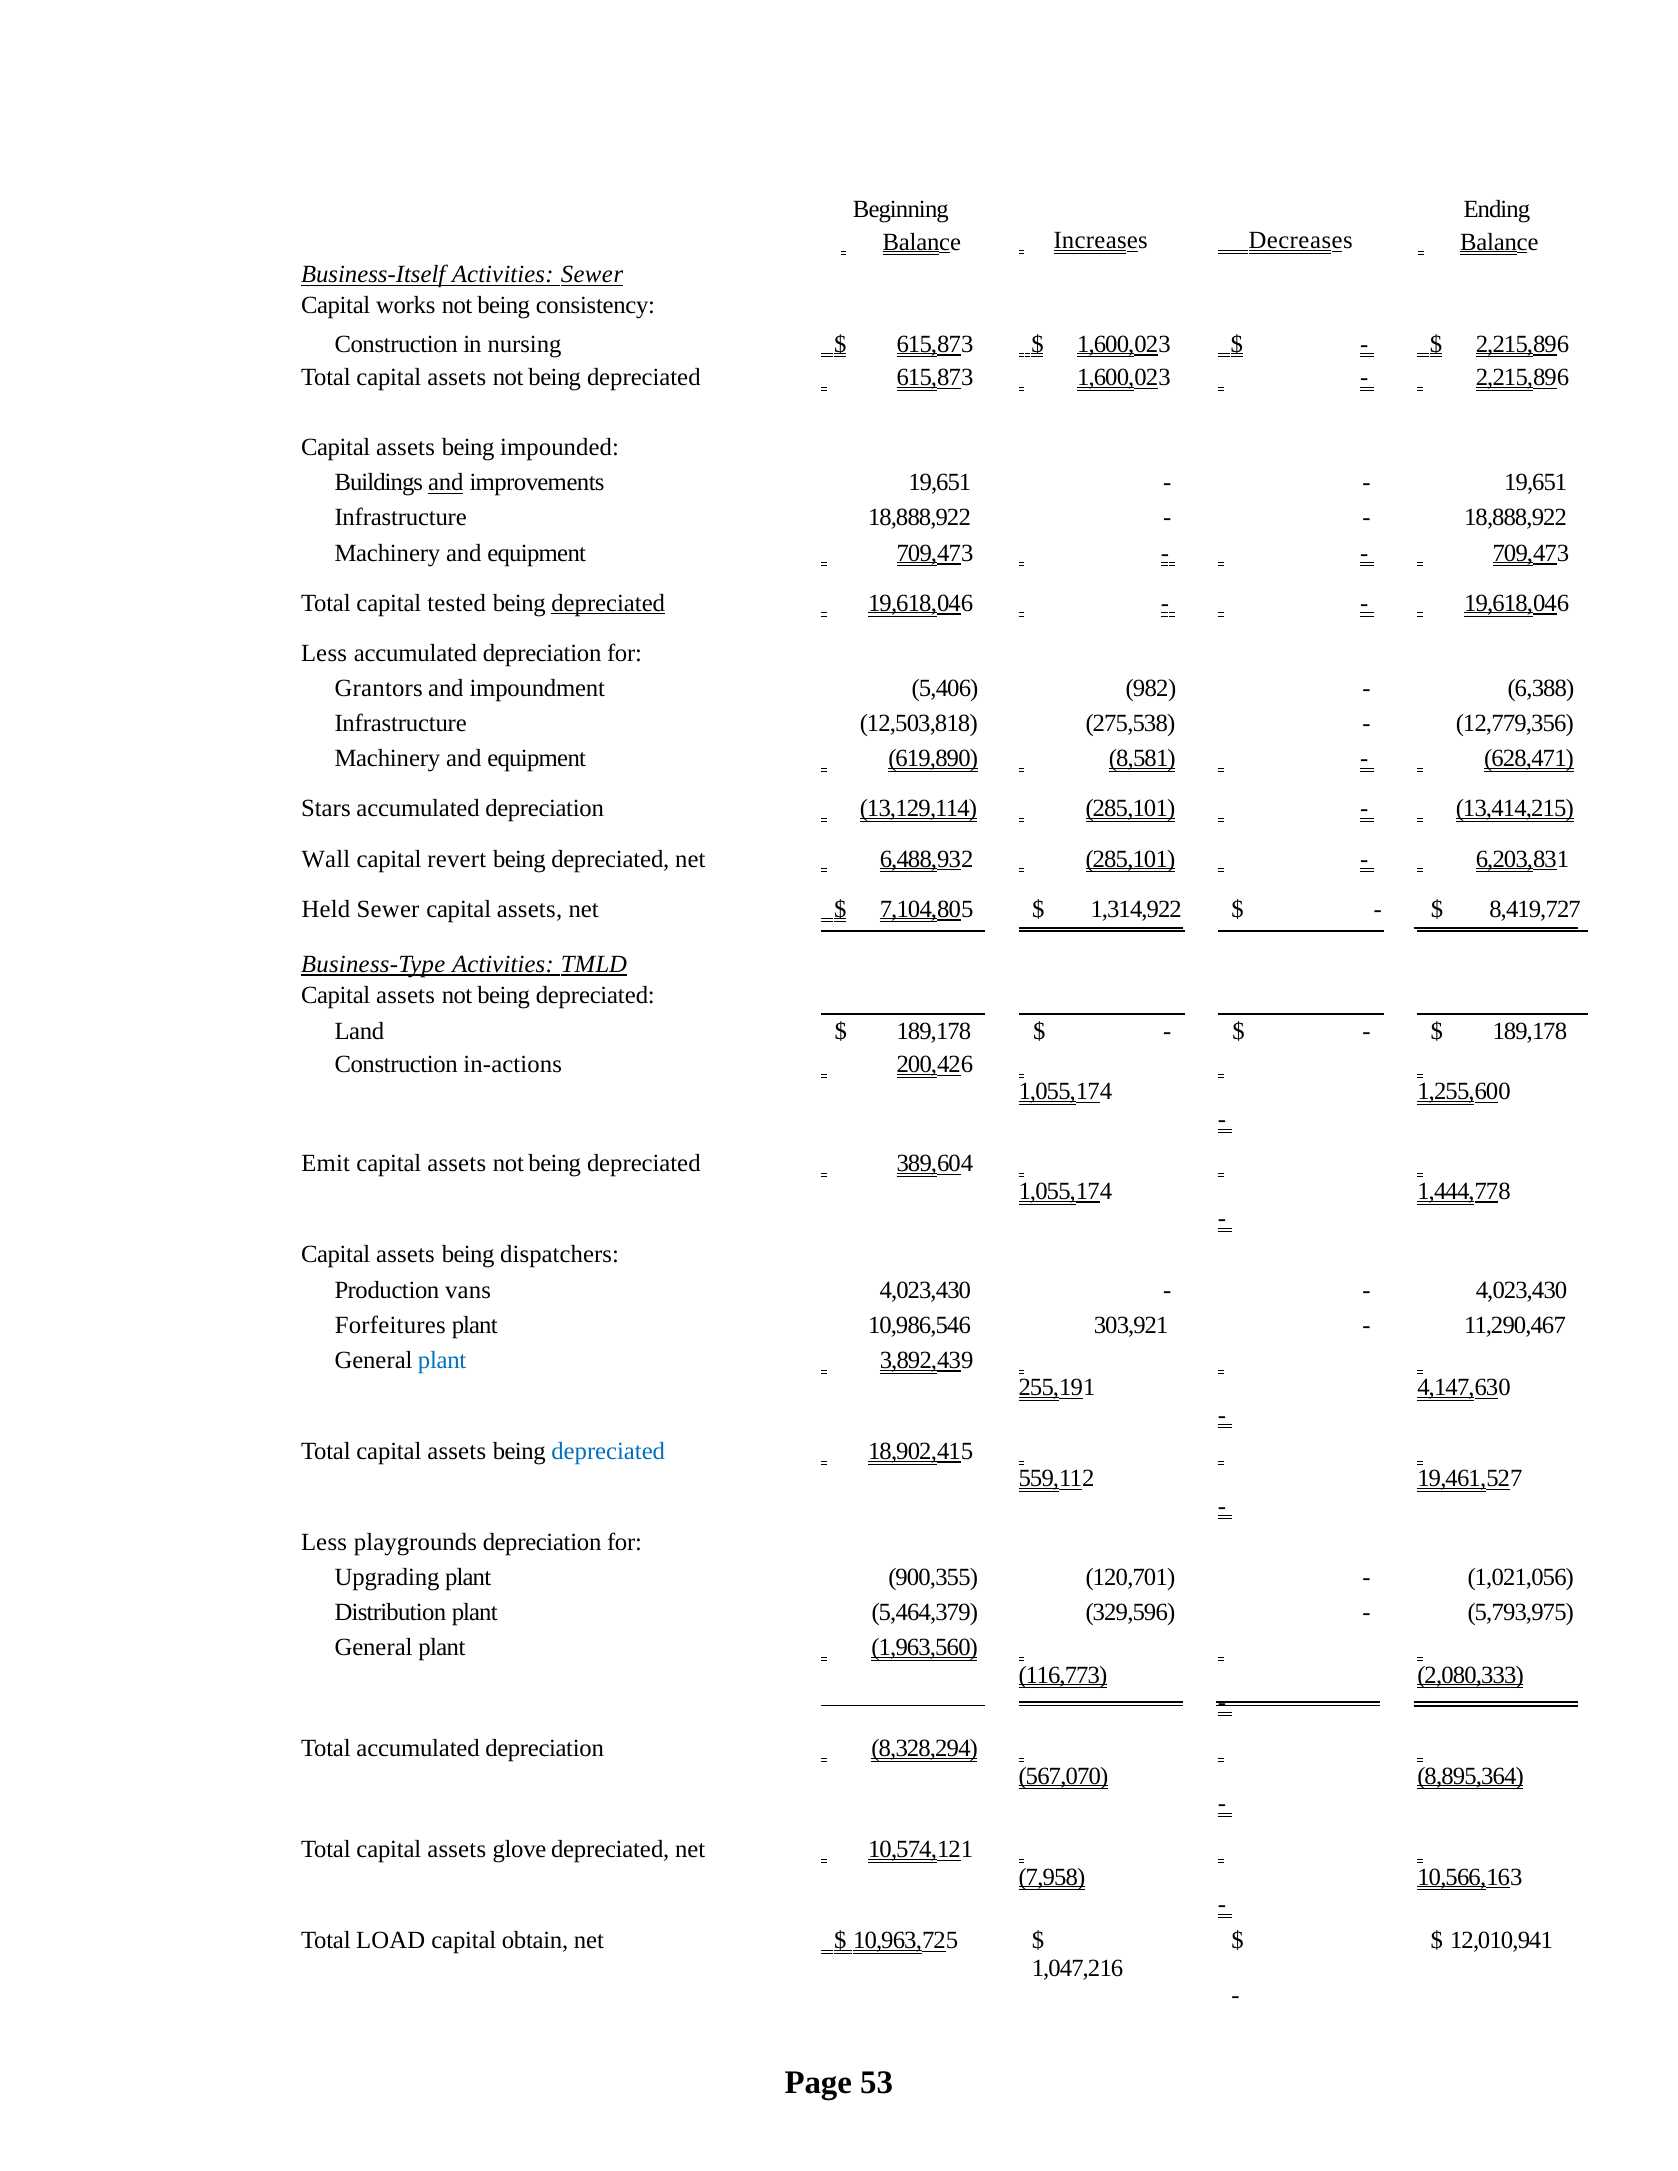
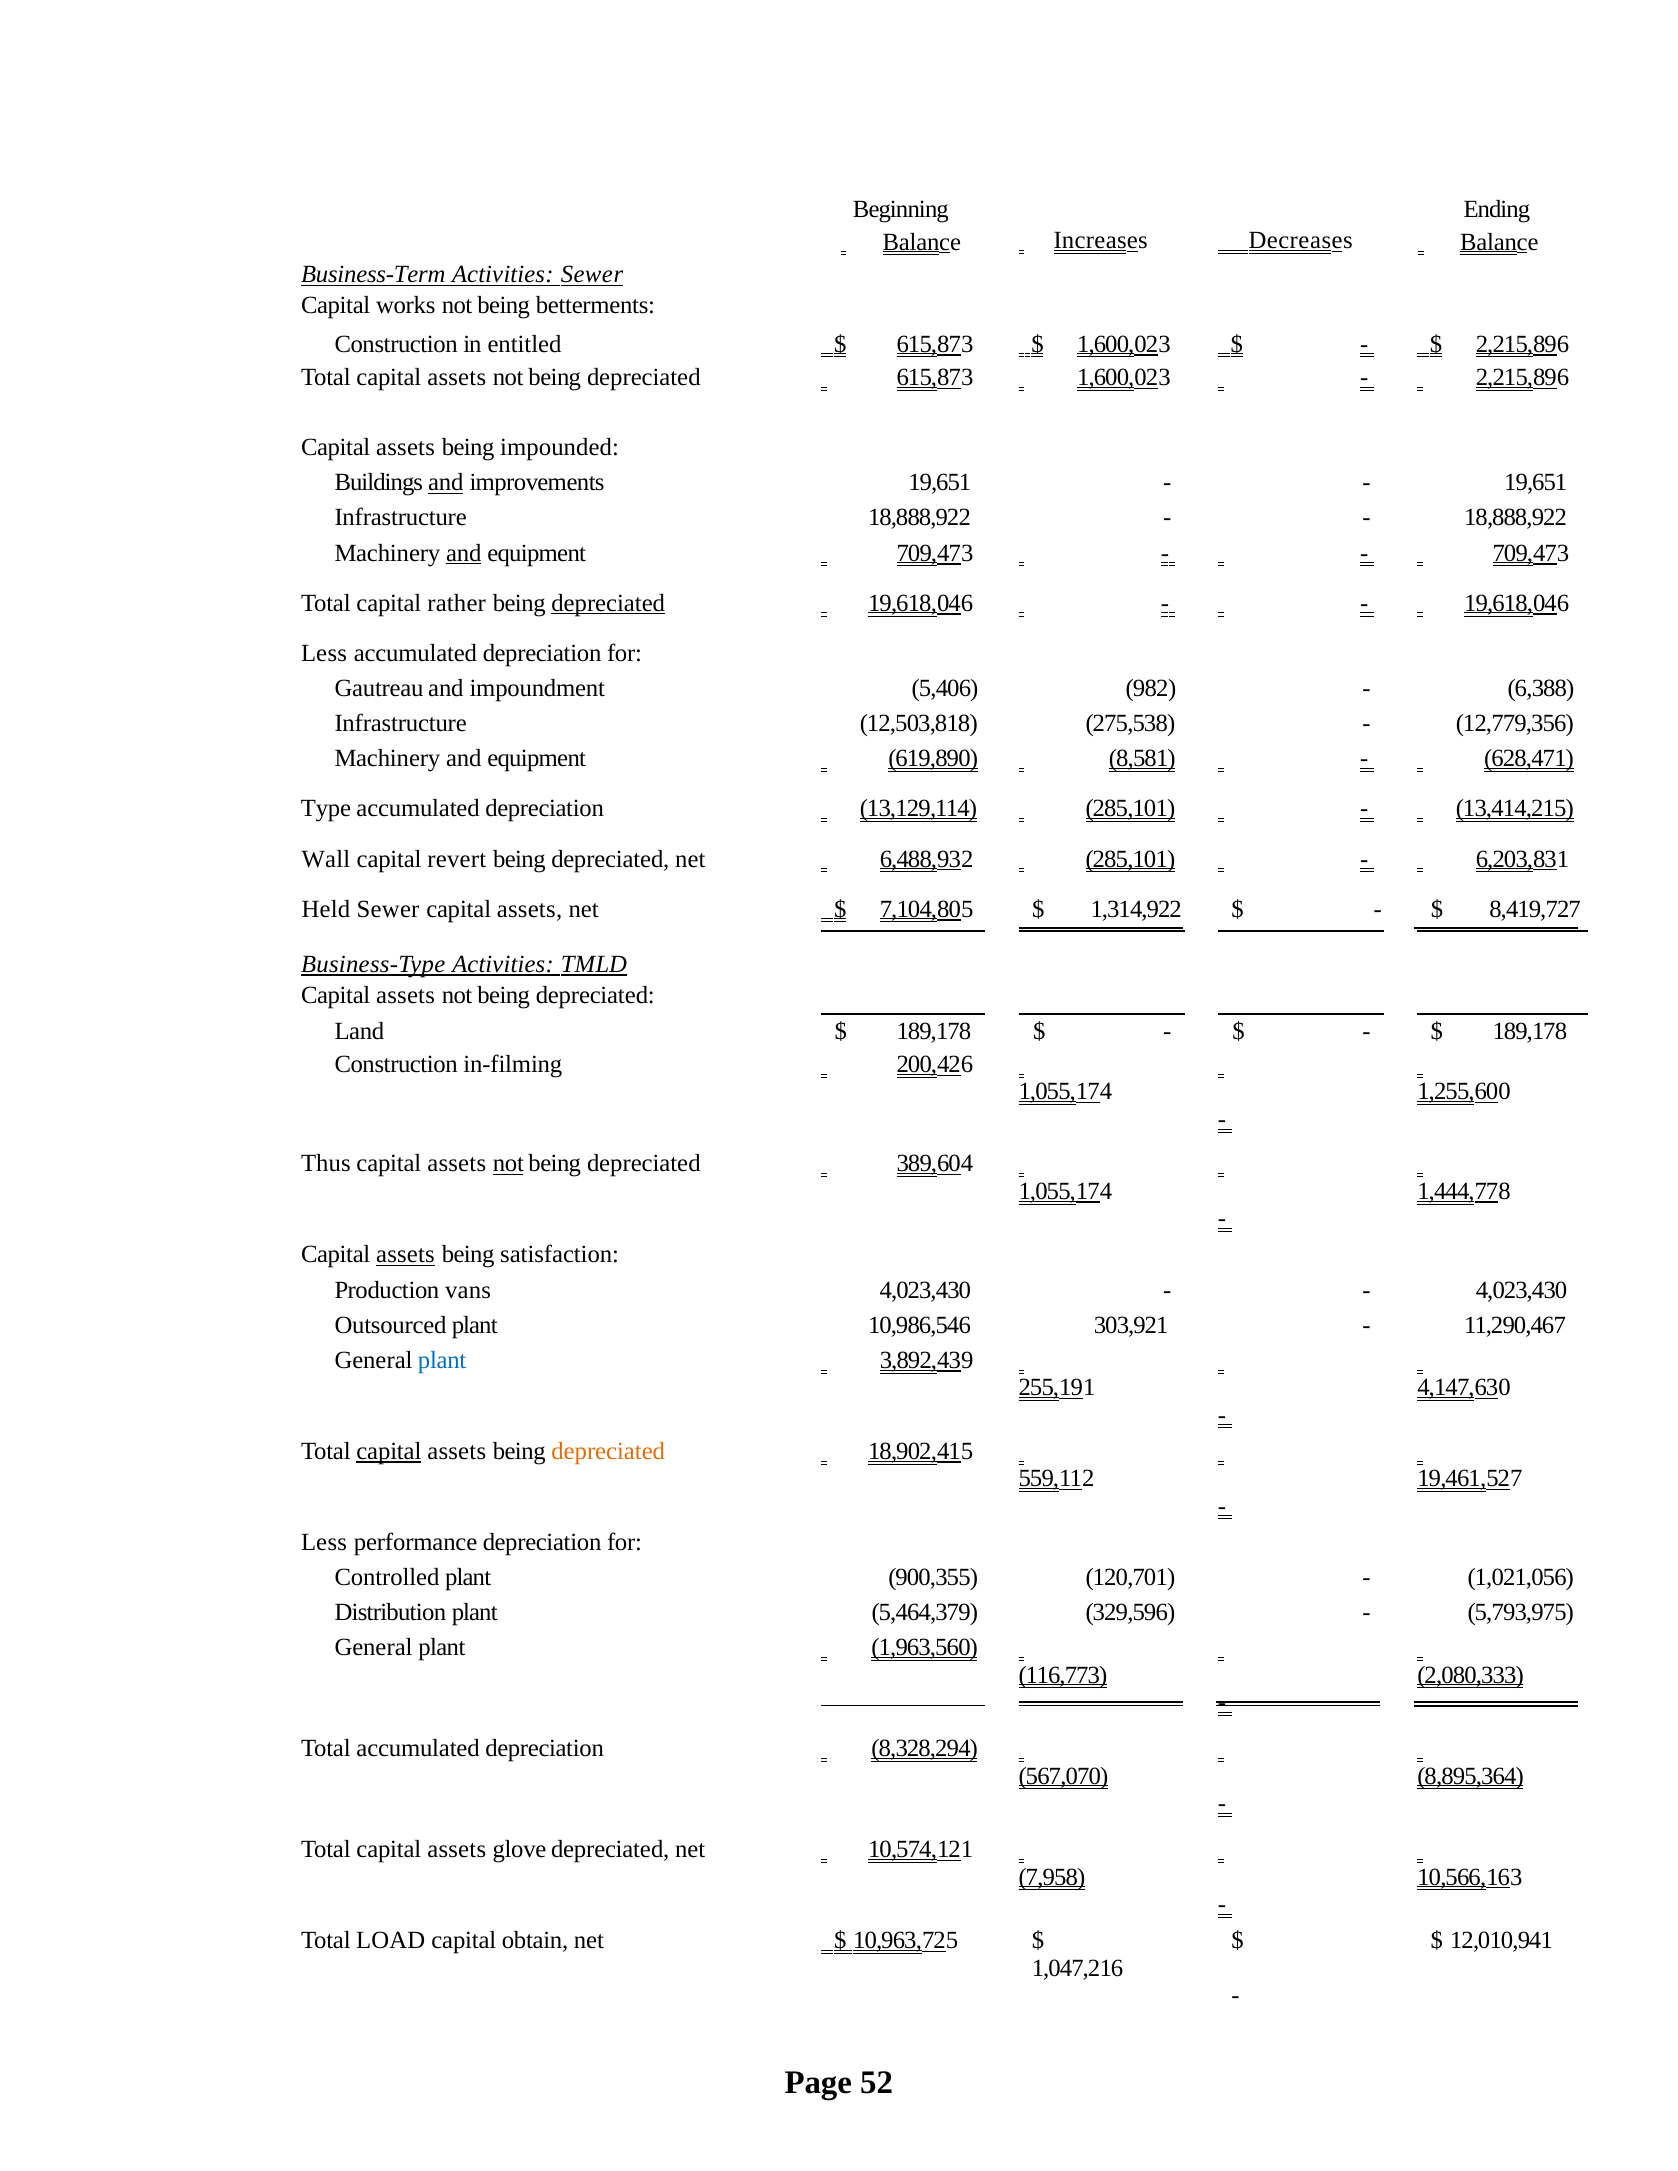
Business-Itself: Business-Itself -> Business-Term
consistency: consistency -> betterments
nursing: nursing -> entitled
and at (464, 553) underline: none -> present
tested: tested -> rather
Grantors: Grantors -> Gautreau
Stars: Stars -> Type
in-actions: in-actions -> in-filming
Emit: Emit -> Thus
not at (508, 1164) underline: none -> present
assets at (405, 1255) underline: none -> present
dispatchers: dispatchers -> satisfaction
Forfeitures: Forfeitures -> Outsourced
capital at (389, 1452) underline: none -> present
depreciated at (608, 1452) colour: blue -> orange
playgrounds: playgrounds -> performance
Upgrading: Upgrading -> Controlled
53: 53 -> 52
